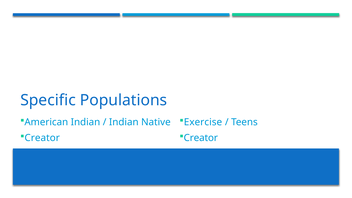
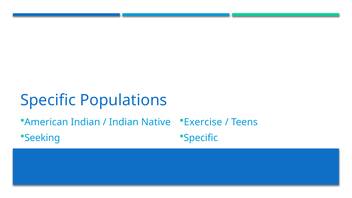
Creator at (42, 138): Creator -> Seeking
Creator at (201, 138): Creator -> Specific
